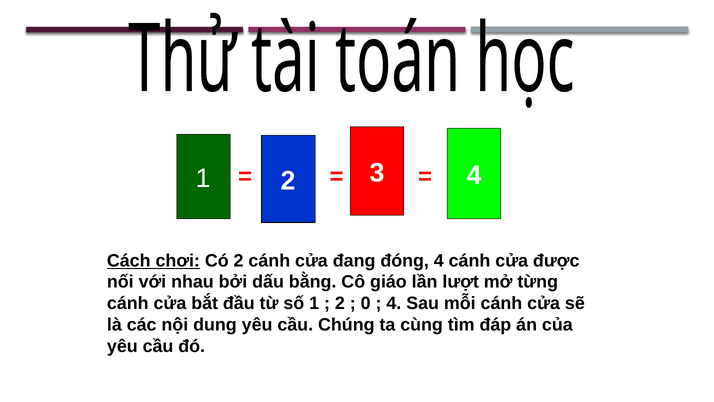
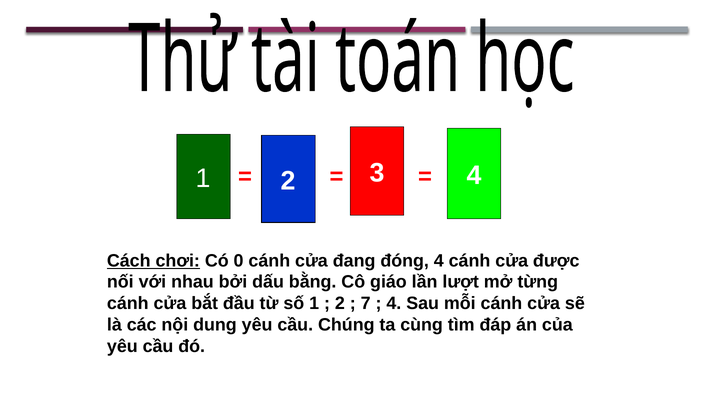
Có 2: 2 -> 0
0: 0 -> 7
